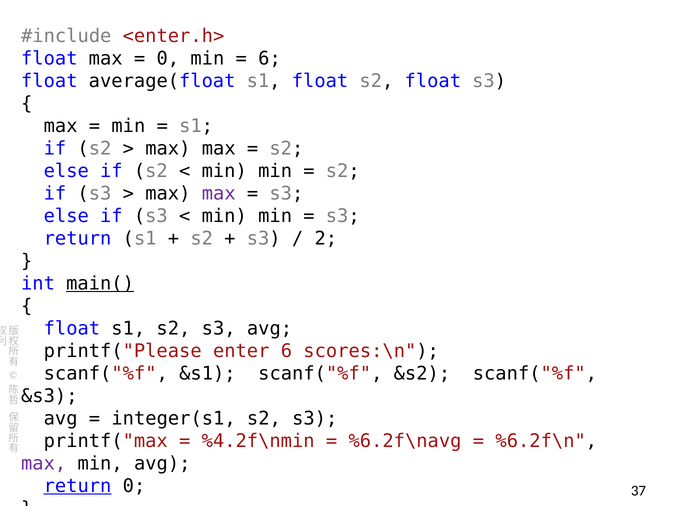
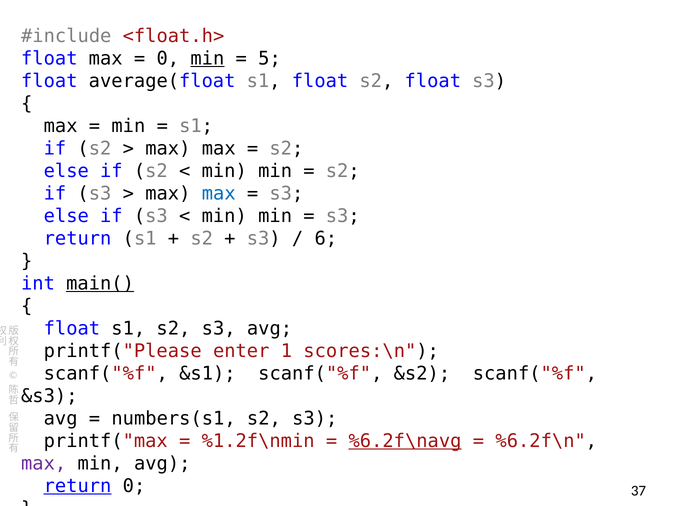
<enter.h>: <enter.h> -> <float.h>
min at (207, 58) underline: none -> present
6 at (269, 58): 6 -> 5
max at (219, 193) colour: purple -> blue
2: 2 -> 6
enter 6: 6 -> 1
integer(s1: integer(s1 -> numbers(s1
%4.2f\nmin: %4.2f\nmin -> %1.2f\nmin
%6.2f\navg underline: none -> present
